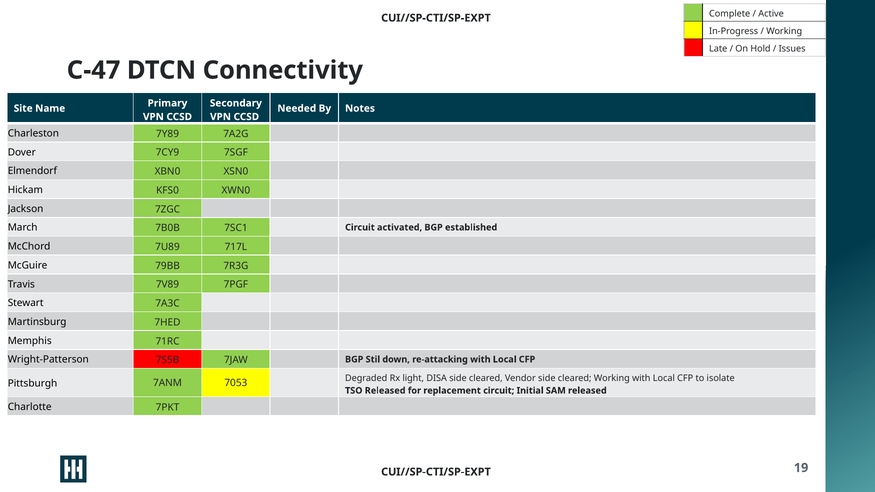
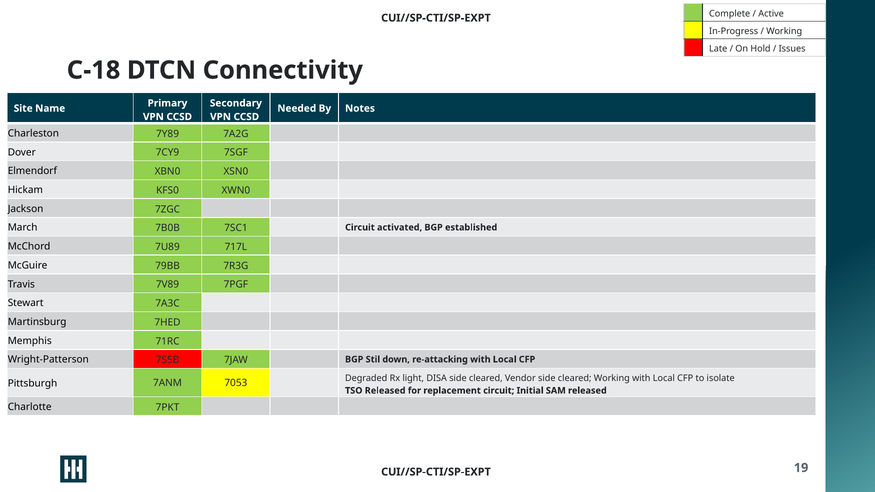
C-47: C-47 -> C-18
